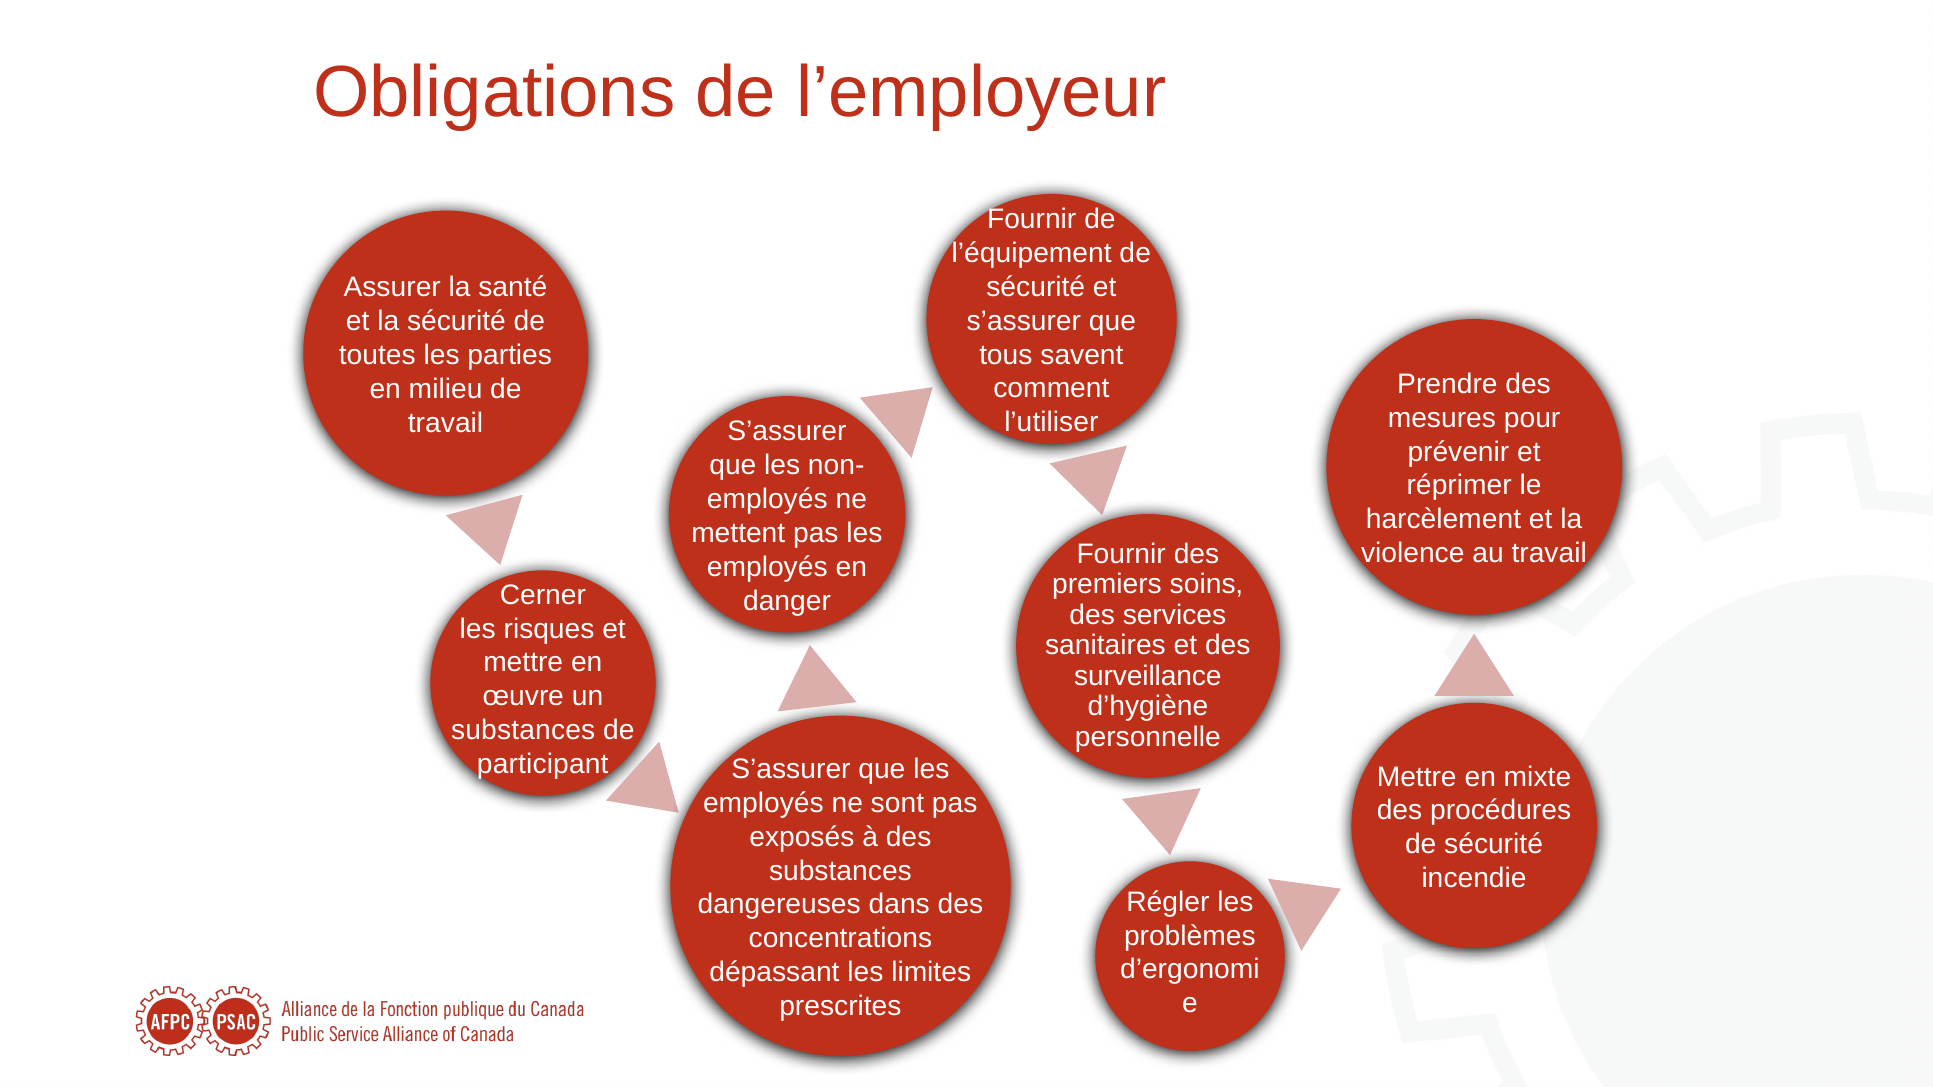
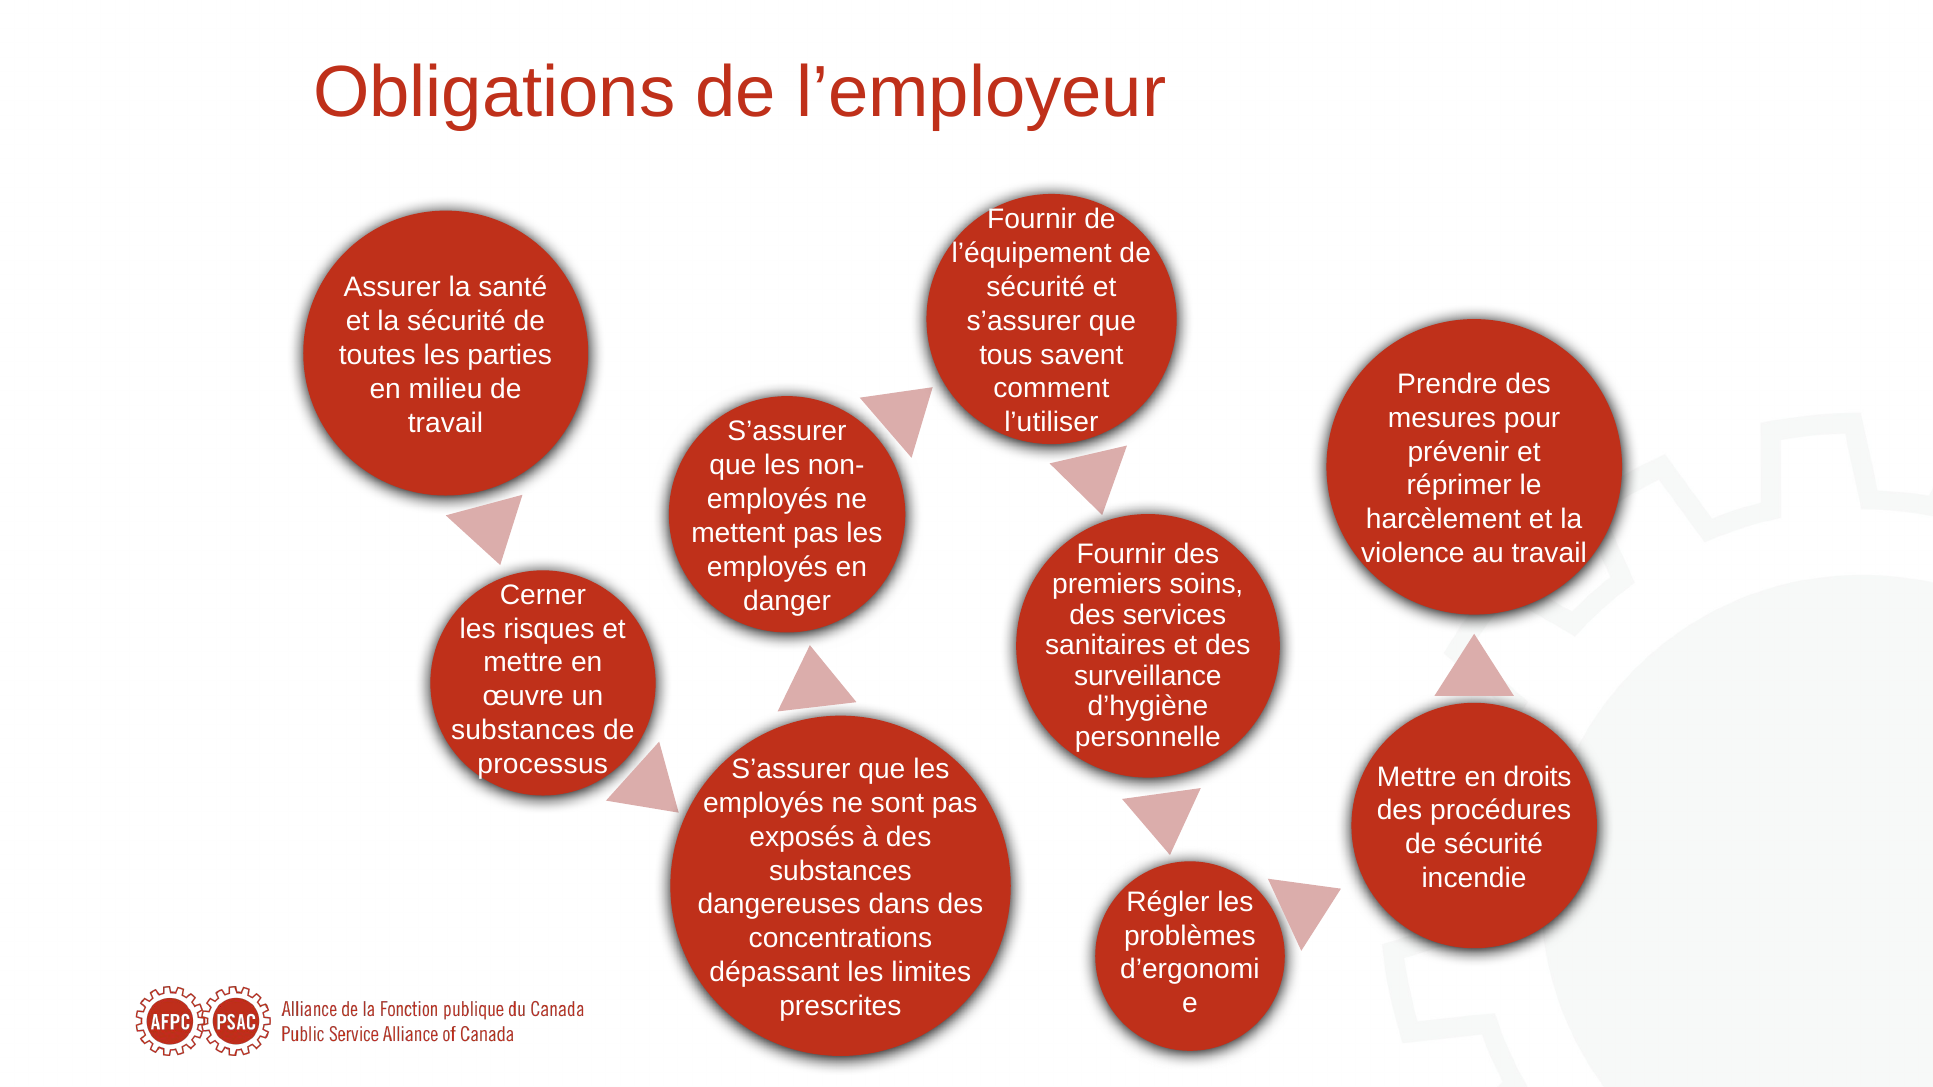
participant: participant -> processus
mixte: mixte -> droits
